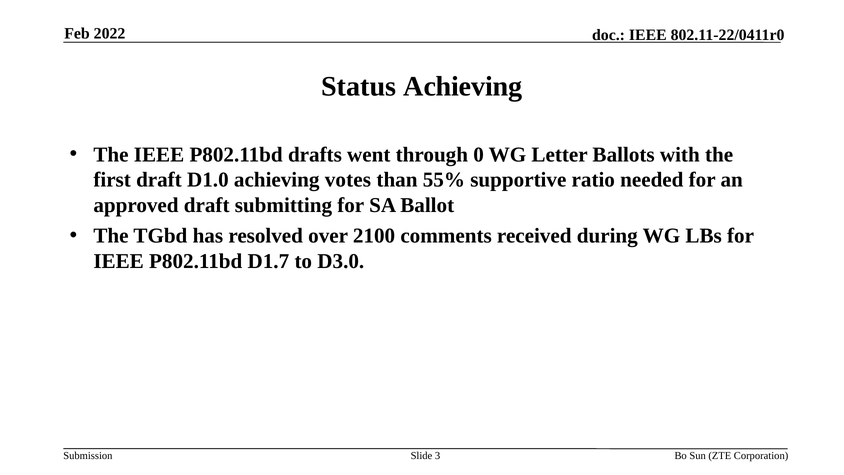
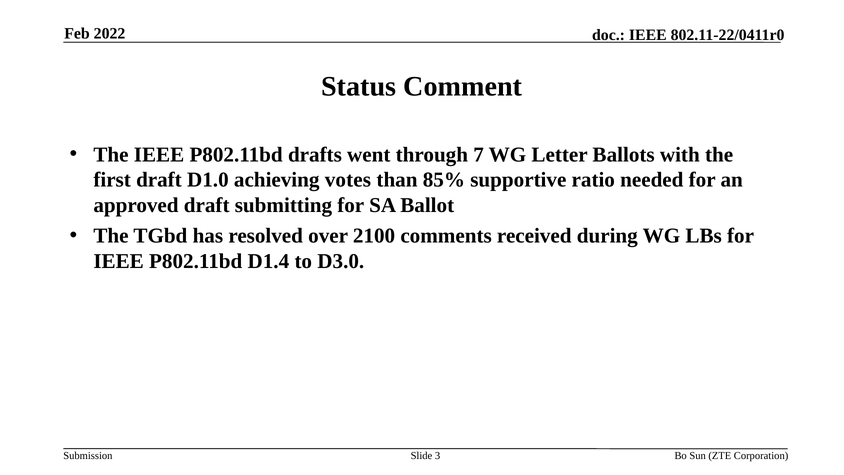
Status Achieving: Achieving -> Comment
0: 0 -> 7
55%: 55% -> 85%
D1.7: D1.7 -> D1.4
